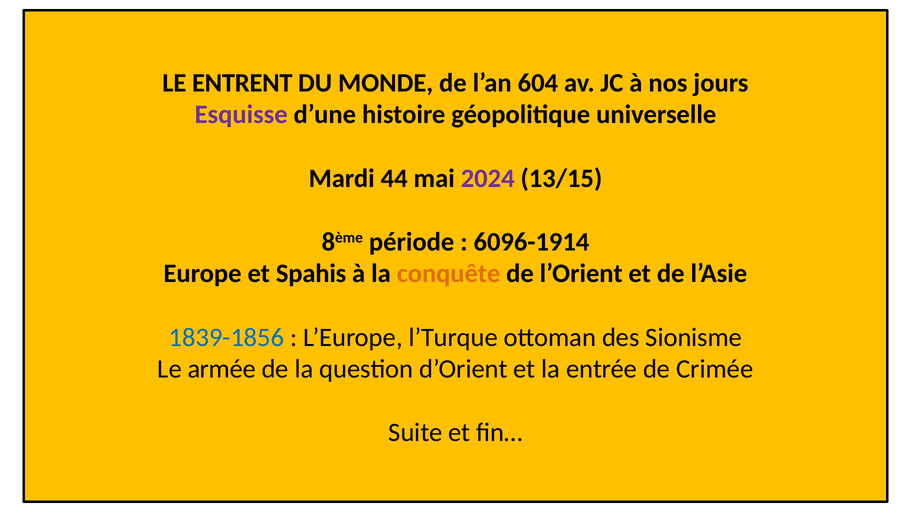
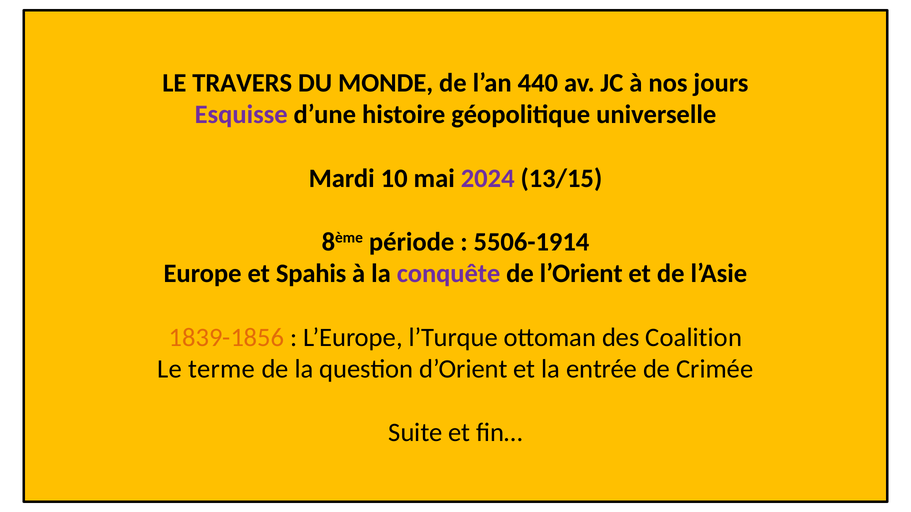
ENTRENT: ENTRENT -> TRAVERS
604: 604 -> 440
44: 44 -> 10
6096-1914: 6096-1914 -> 5506-1914
conquête colour: orange -> purple
1839-1856 colour: blue -> orange
Sionisme: Sionisme -> Coalition
armée: armée -> terme
